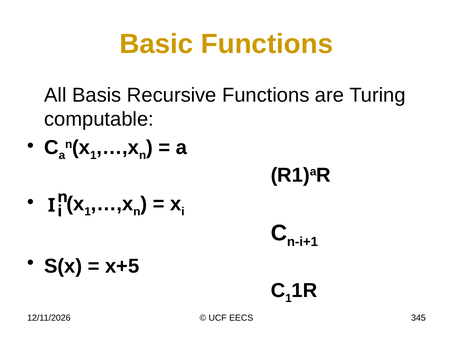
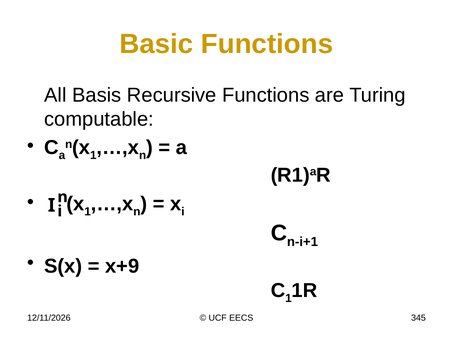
x+5: x+5 -> x+9
